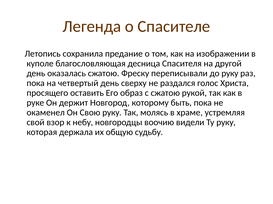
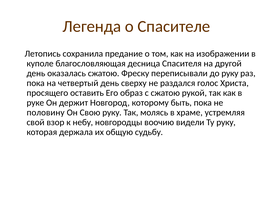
окаменел: окаменел -> половину
